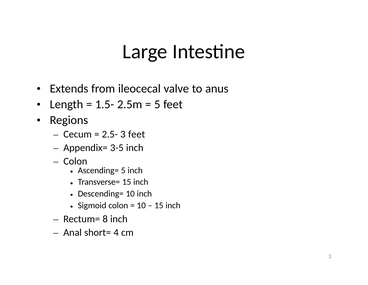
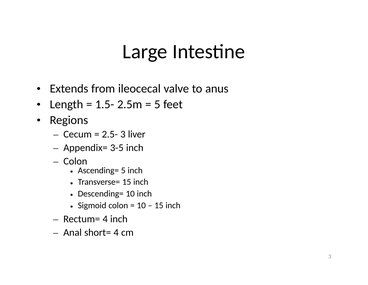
3 feet: feet -> liver
Rectum= 8: 8 -> 4
